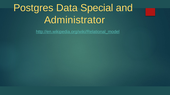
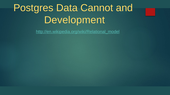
Special: Special -> Cannot
Administrator: Administrator -> Development
